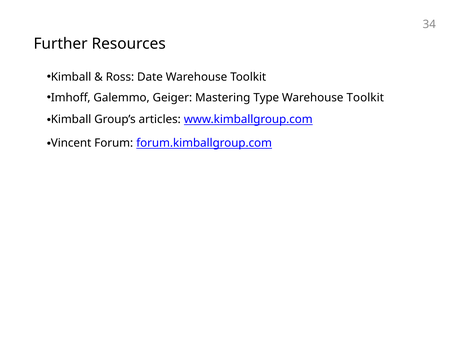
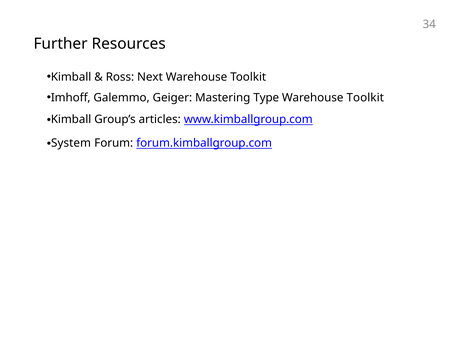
Date: Date -> Next
Vincent: Vincent -> System
